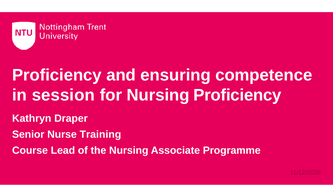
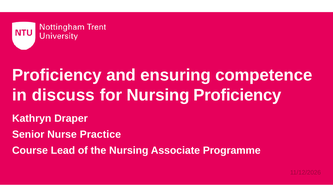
session: session -> discuss
Training: Training -> Practice
